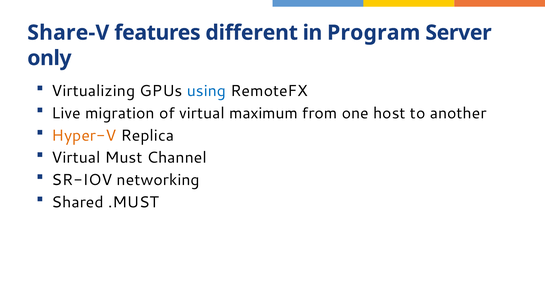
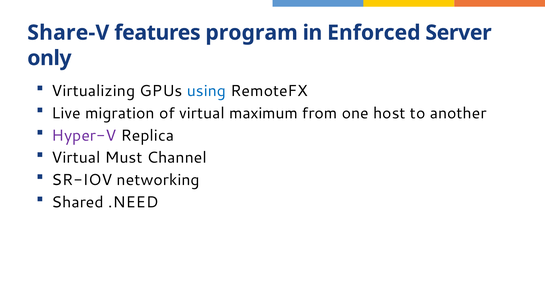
different: different -> program
Program: Program -> Enforced
Hyper-V colour: orange -> purple
.MUST: .MUST -> .NEED
